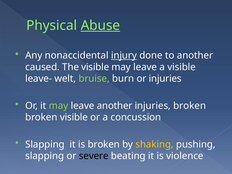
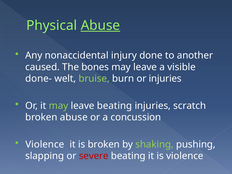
injury underline: present -> none
The visible: visible -> bones
leave-: leave- -> done-
leave another: another -> beating
injuries broken: broken -> scratch
broken visible: visible -> abuse
Slapping at (45, 144): Slapping -> Violence
shaking colour: yellow -> light green
severe colour: black -> red
